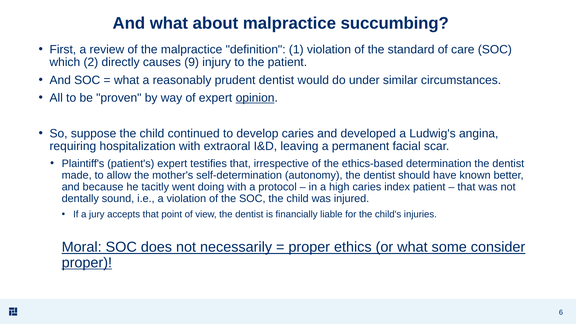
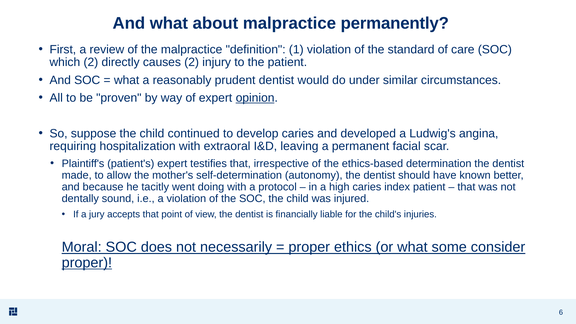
succumbing: succumbing -> permanently
causes 9: 9 -> 2
